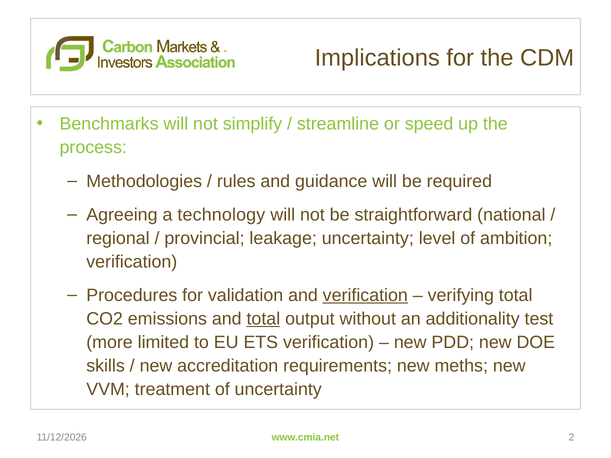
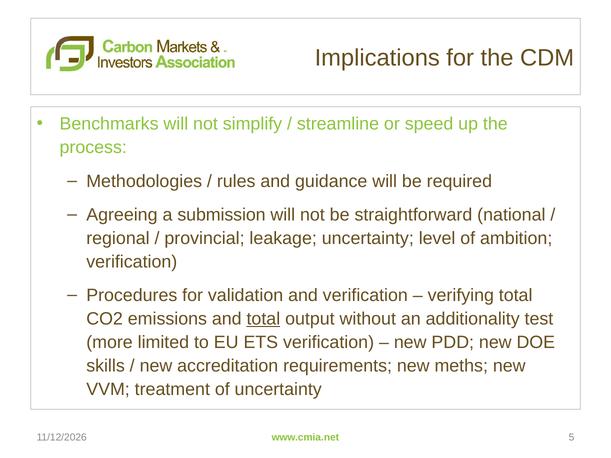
technology: technology -> submission
verification at (365, 296) underline: present -> none
2: 2 -> 5
